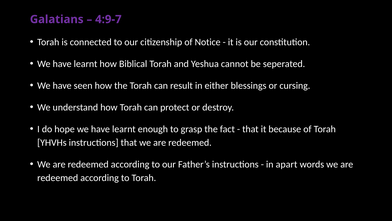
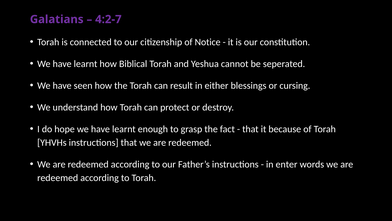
4:9-7: 4:9-7 -> 4:2-7
apart: apart -> enter
